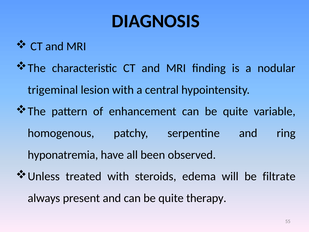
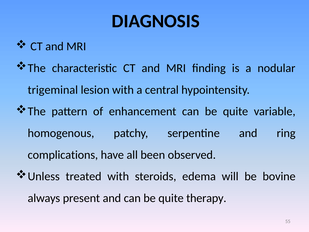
hyponatremia: hyponatremia -> complications
filtrate: filtrate -> bovine
